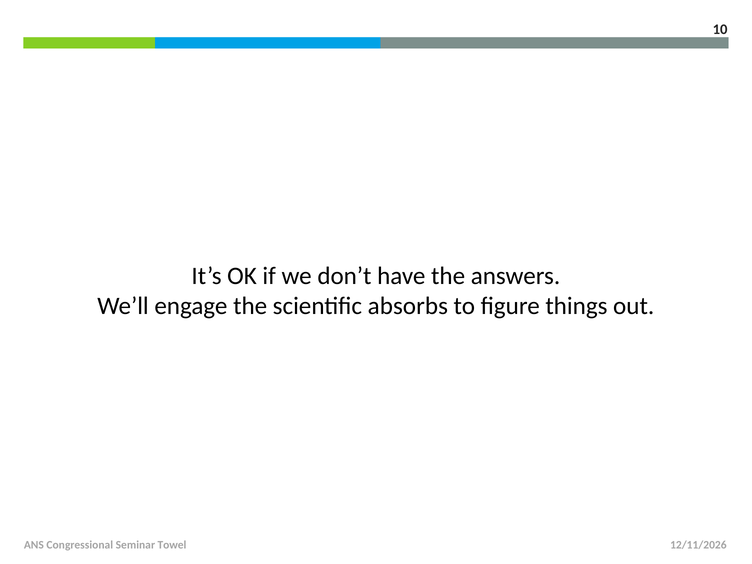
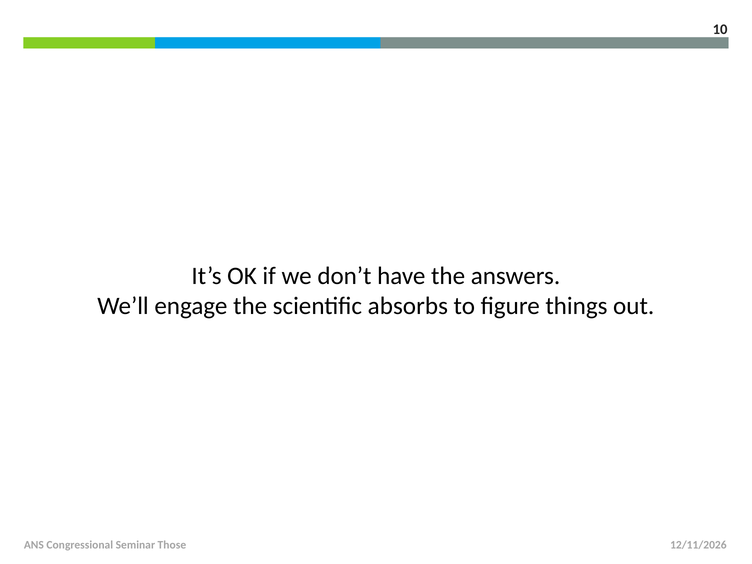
Towel: Towel -> Those
